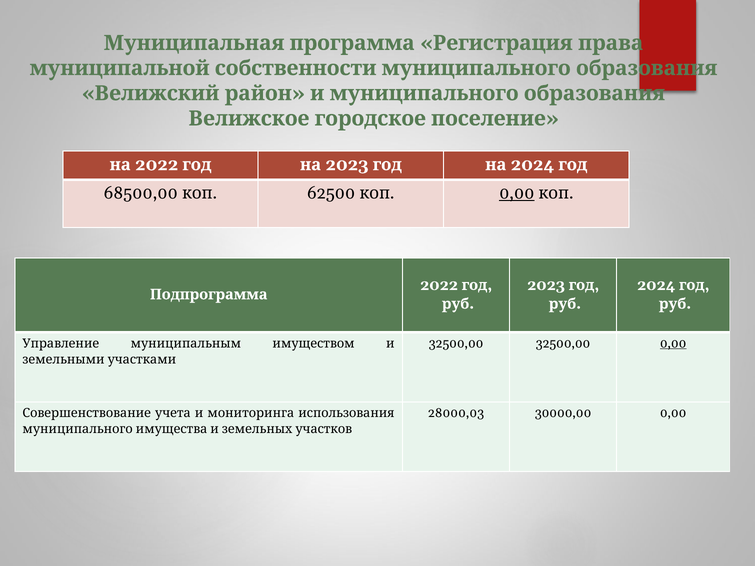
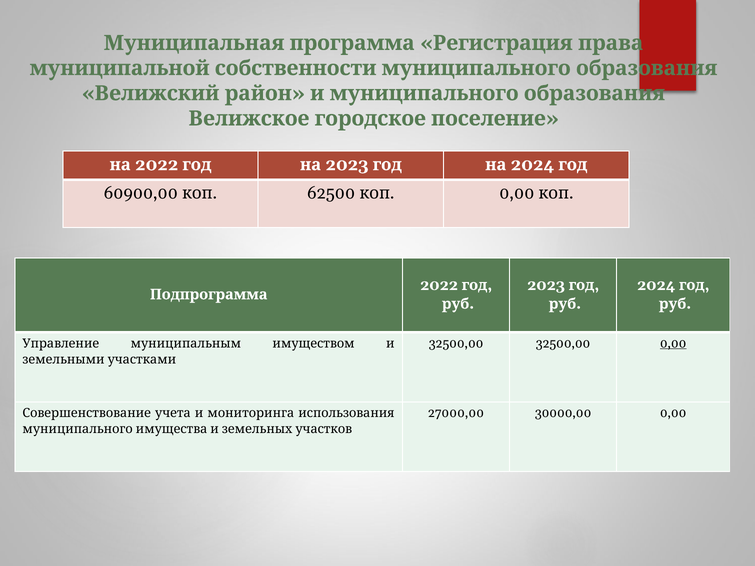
68500,00: 68500,00 -> 60900,00
0,00 at (517, 193) underline: present -> none
28000,03: 28000,03 -> 27000,00
